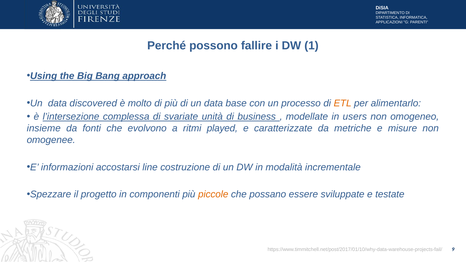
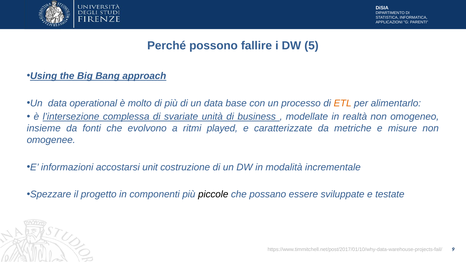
1: 1 -> 5
discovered: discovered -> operational
users: users -> realtà
line: line -> unit
piccole colour: orange -> black
